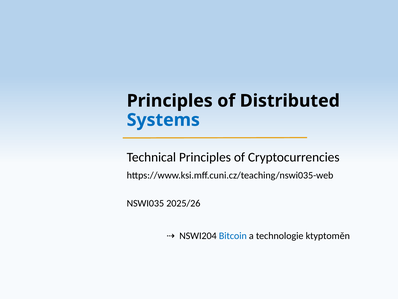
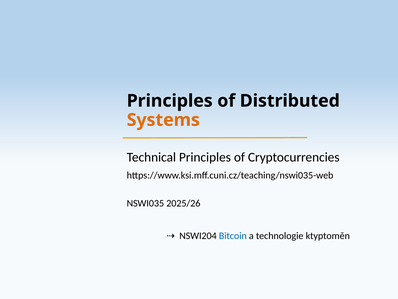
Systems colour: blue -> orange
